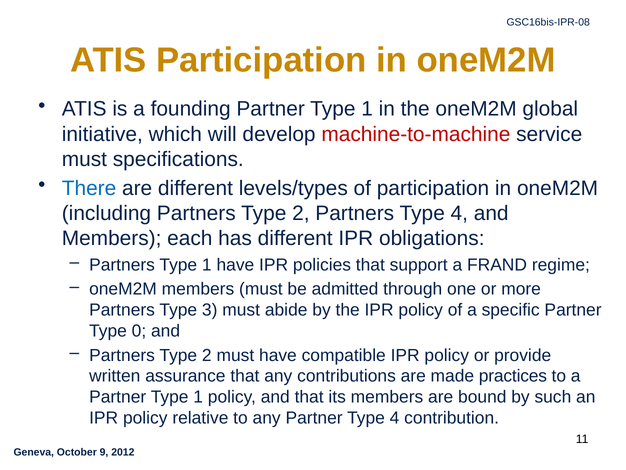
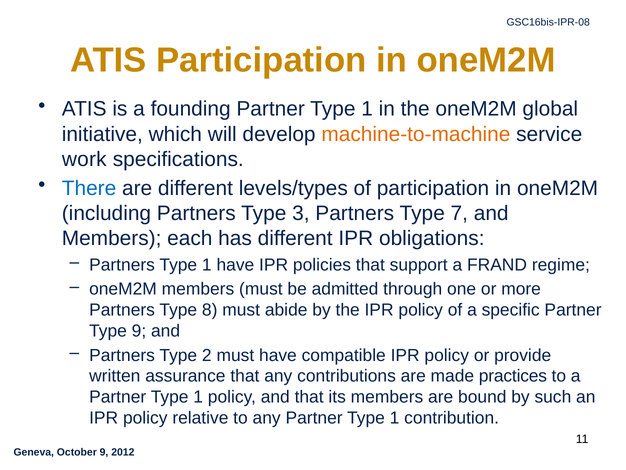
machine-to-machine colour: red -> orange
must at (84, 159): must -> work
including Partners Type 2: 2 -> 3
Partners Type 4: 4 -> 7
3: 3 -> 8
Type 0: 0 -> 9
any Partner Type 4: 4 -> 1
